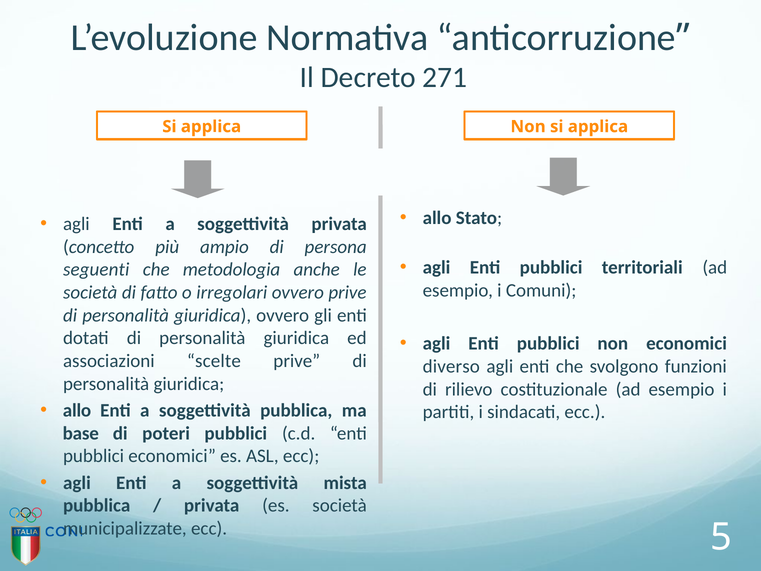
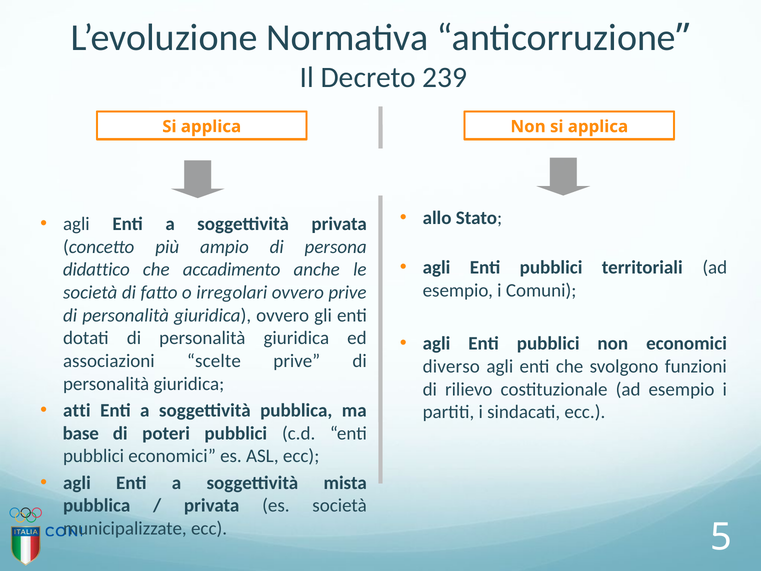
271: 271 -> 239
seguenti: seguenti -> didattico
metodologia: metodologia -> accadimento
allo at (77, 410): allo -> atti
